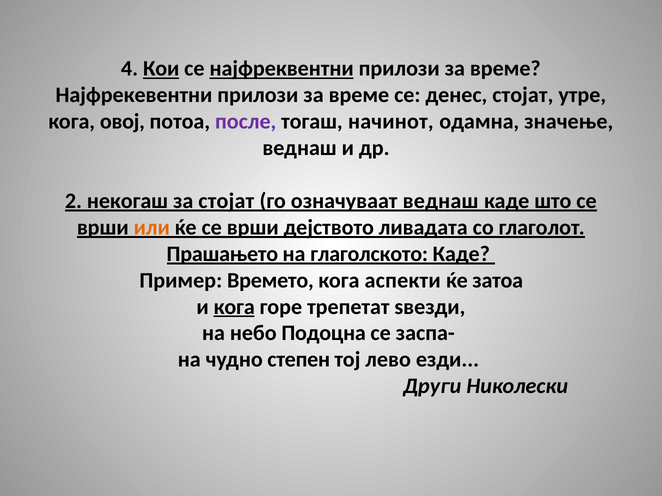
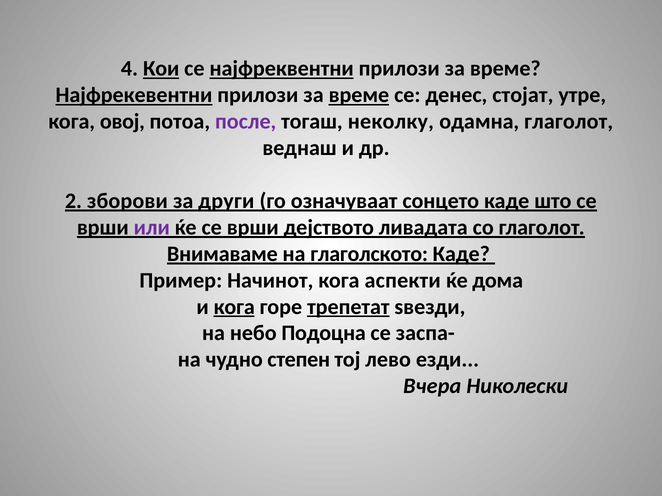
Најфрекевентни underline: none -> present
време at (359, 95) underline: none -> present
начинот: начинот -> неколку
одамна значење: значење -> глаголот
некогаш: некогаш -> зборови
за стојат: стојат -> други
означуваат веднаш: веднаш -> сонцето
или colour: orange -> purple
Прашањето: Прашањето -> Внимаваме
Времето: Времето -> Начинот
затоа: затоа -> дома
трепетат underline: none -> present
Други: Други -> Вчера
